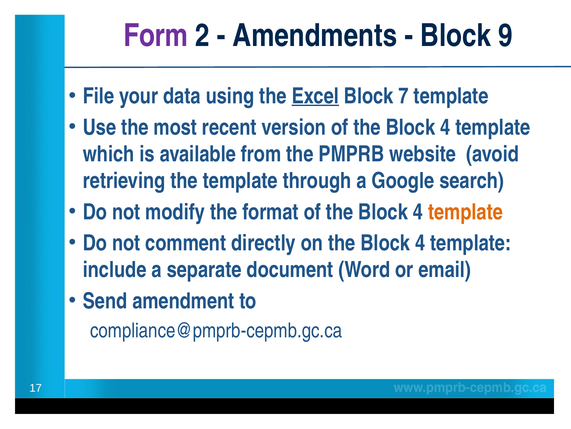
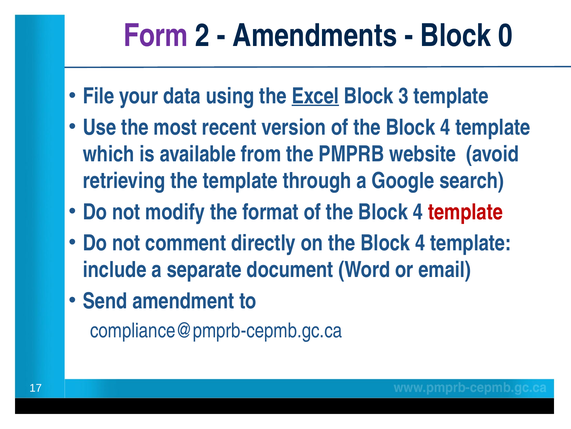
9: 9 -> 0
7: 7 -> 3
template at (465, 212) colour: orange -> red
